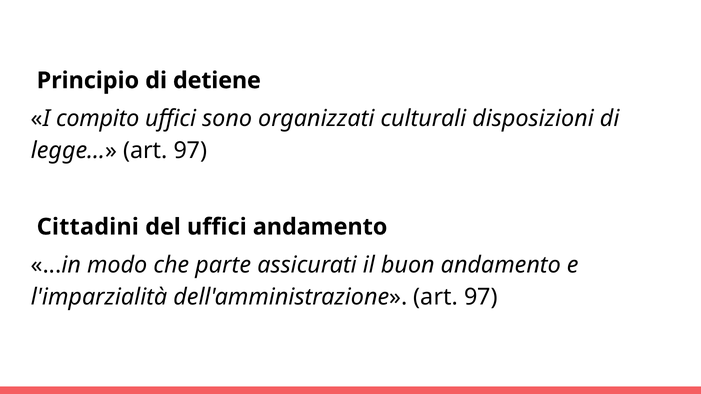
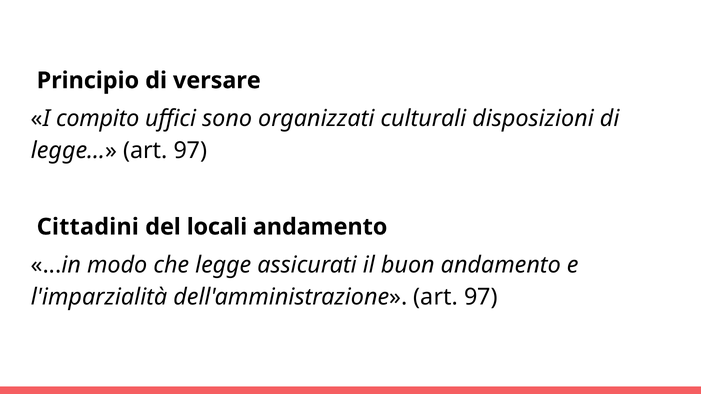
detiene: detiene -> versare
del uffici: uffici -> locali
parte: parte -> legge
